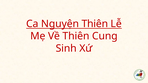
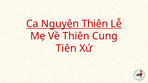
Sinh: Sinh -> Tiên
